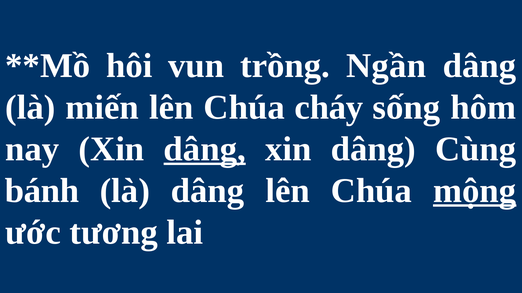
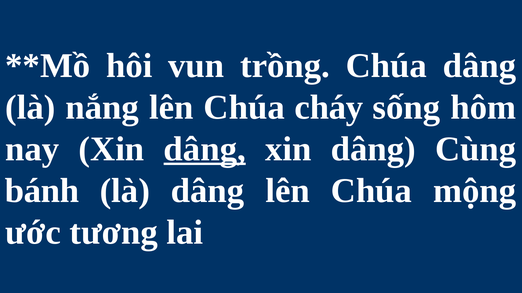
trồng Ngần: Ngần -> Chúa
miến: miến -> nắng
mộng underline: present -> none
